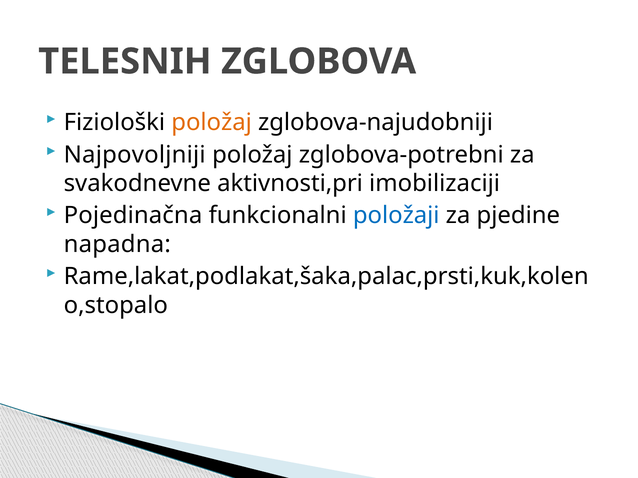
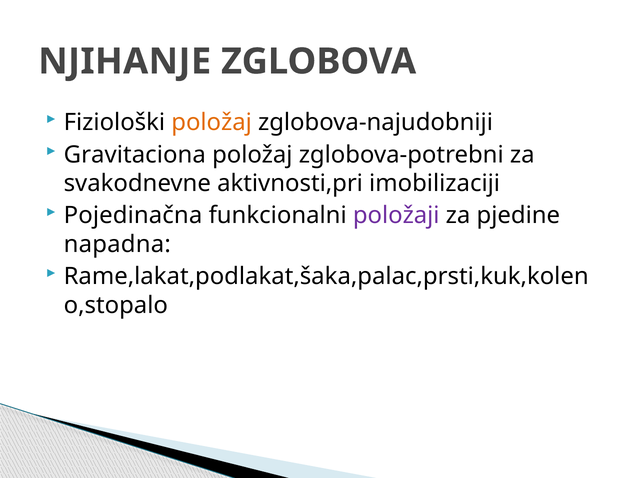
TELESNIH: TELESNIH -> NJIHANJE
Najpovoljniji: Najpovoljniji -> Gravitaciona
položaji colour: blue -> purple
